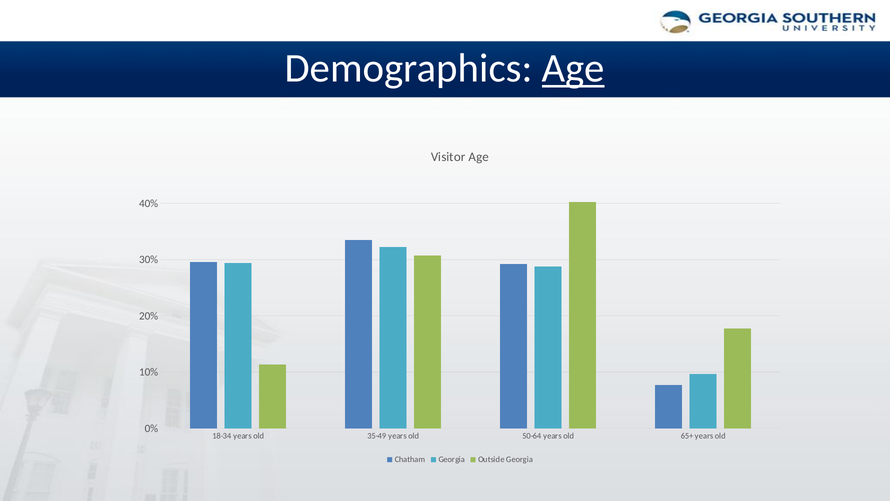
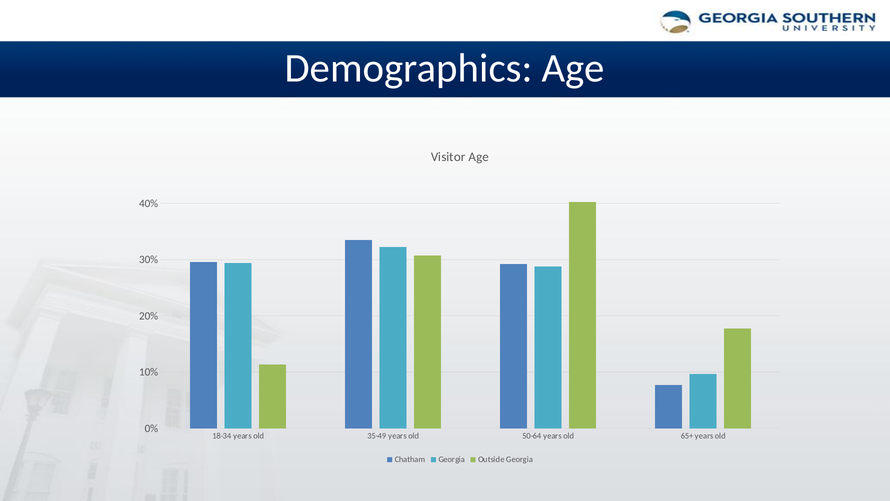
Age at (573, 68) underline: present -> none
